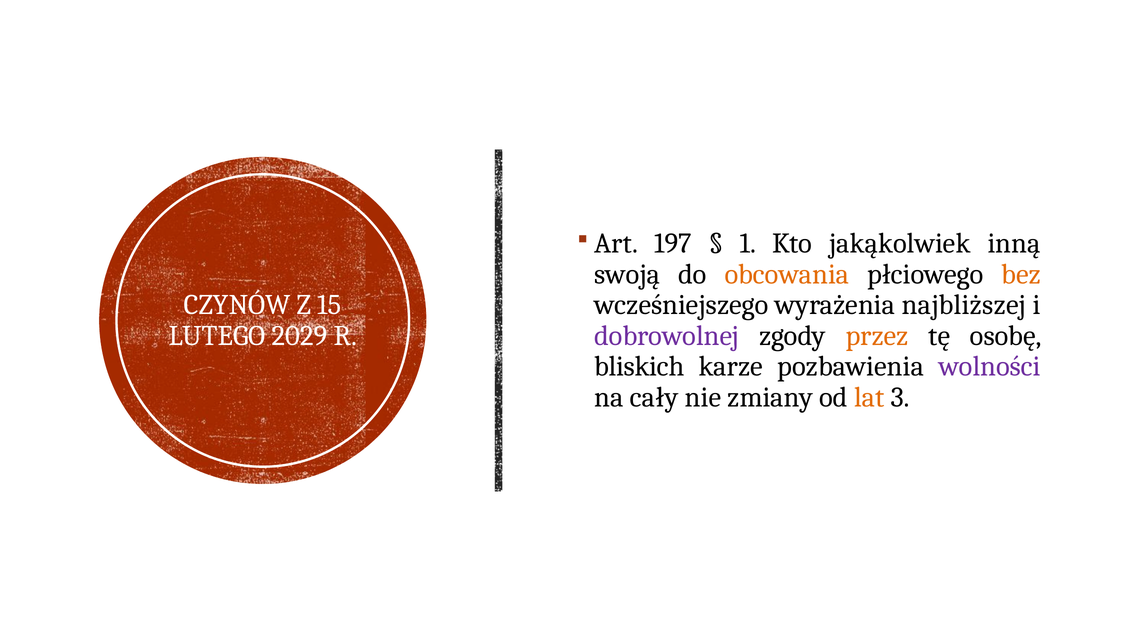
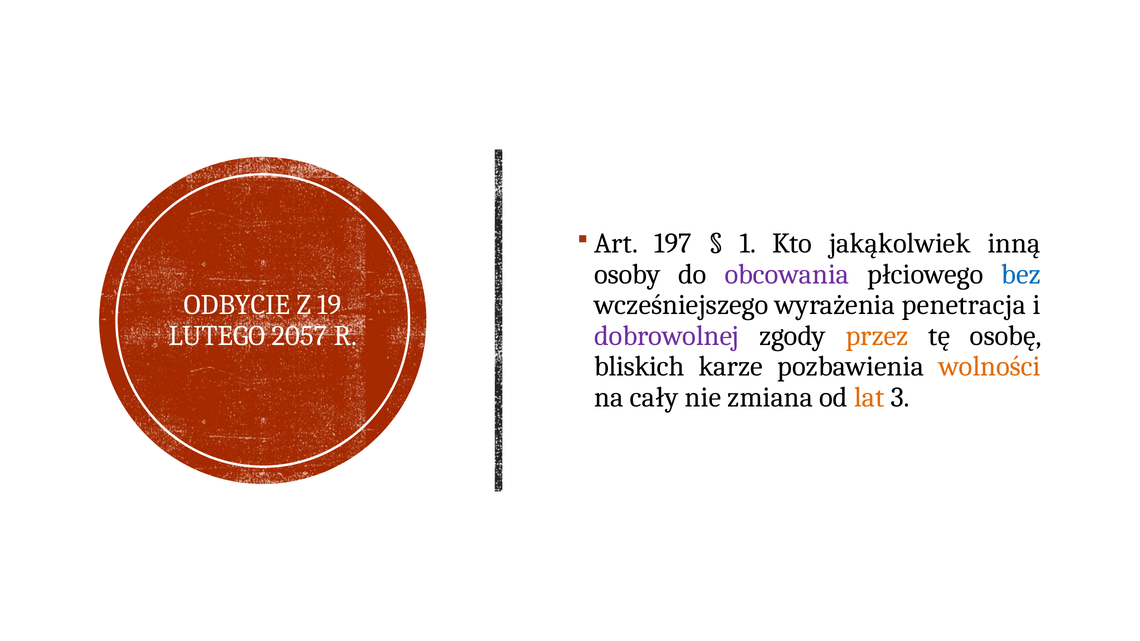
swoją: swoją -> osoby
obcowania colour: orange -> purple
bez colour: orange -> blue
CZYNÓW: CZYNÓW -> ODBYCIE
15: 15 -> 19
najbliższej: najbliższej -> penetracja
2029: 2029 -> 2057
wolności colour: purple -> orange
zmiany: zmiany -> zmiana
